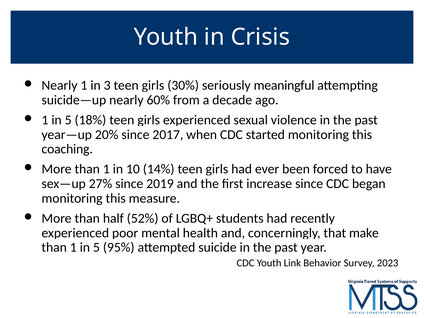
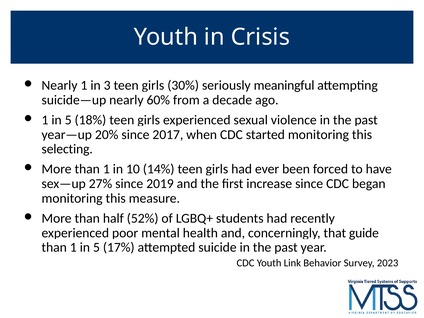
coaching: coaching -> selecting
make: make -> guide
95%: 95% -> 17%
